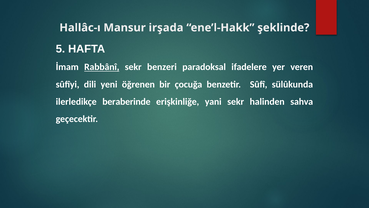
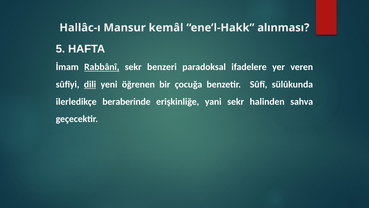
irşada: irşada -> kemâl
şeklinde: şeklinde -> alınması
dili underline: none -> present
